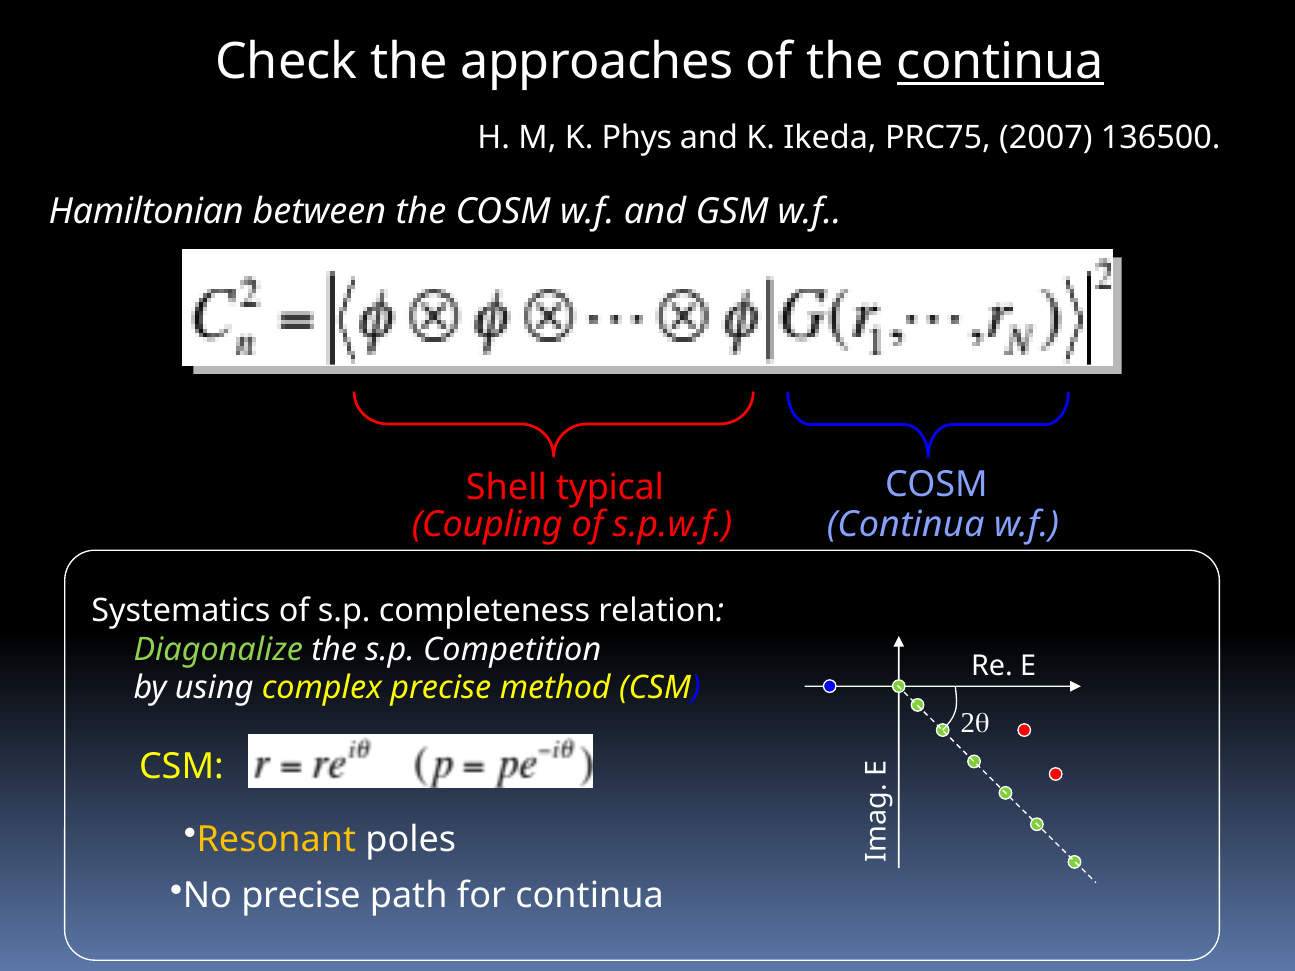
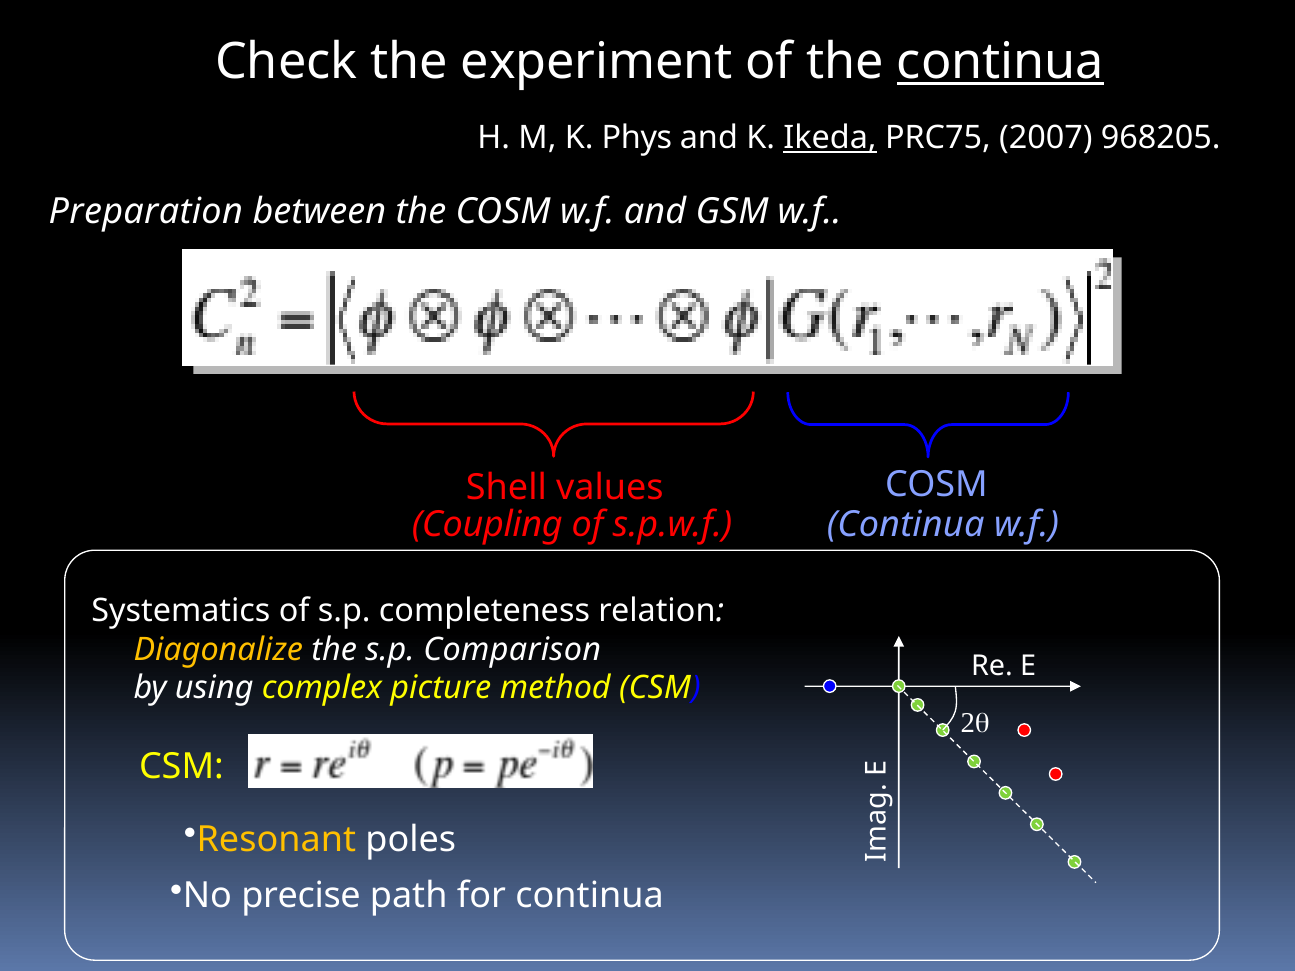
approaches: approaches -> experiment
Ikeda underline: none -> present
136500: 136500 -> 968205
Hamiltonian: Hamiltonian -> Preparation
typical: typical -> values
Diagonalize colour: light green -> yellow
Competition: Competition -> Comparison
complex precise: precise -> picture
